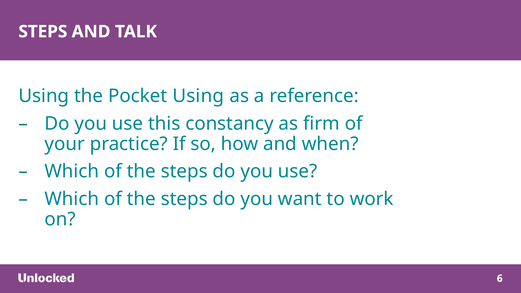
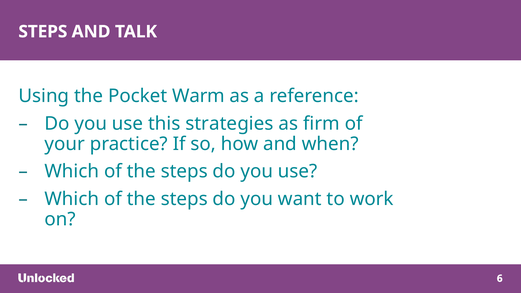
Pocket Using: Using -> Warm
constancy: constancy -> strategies
